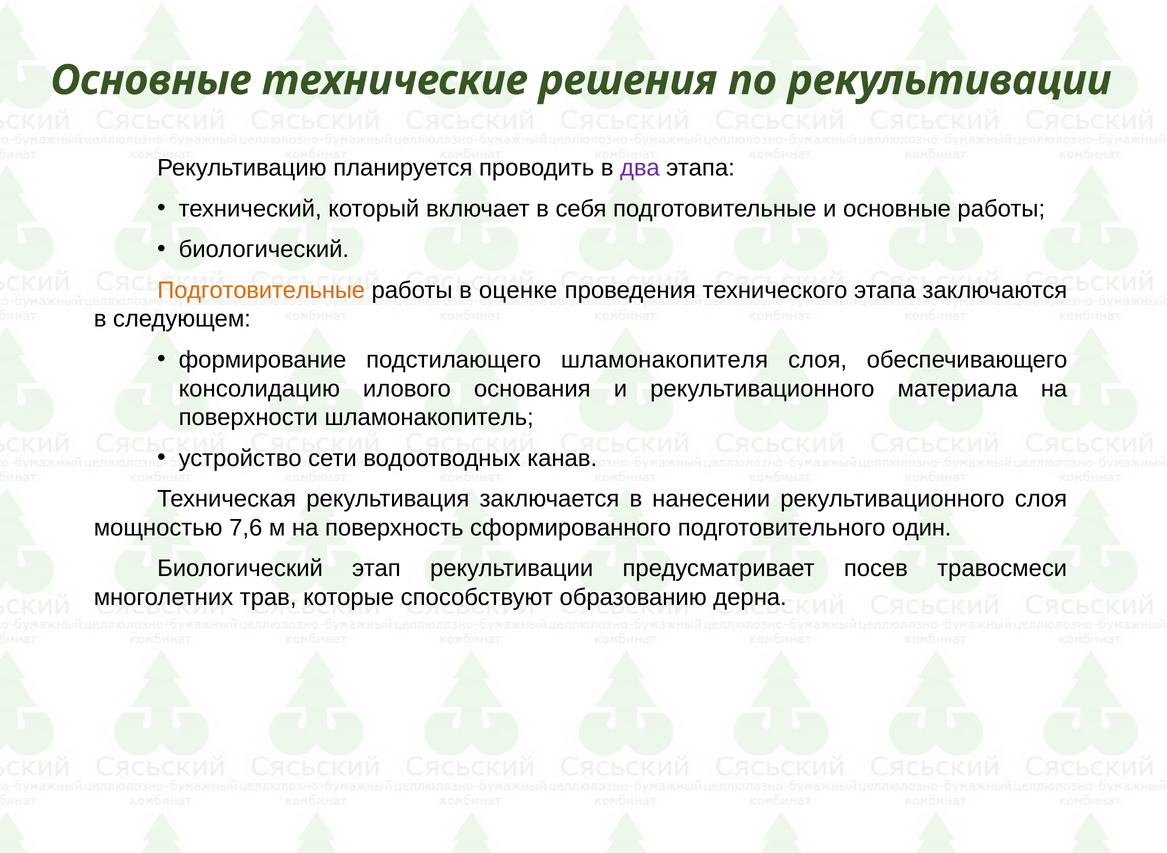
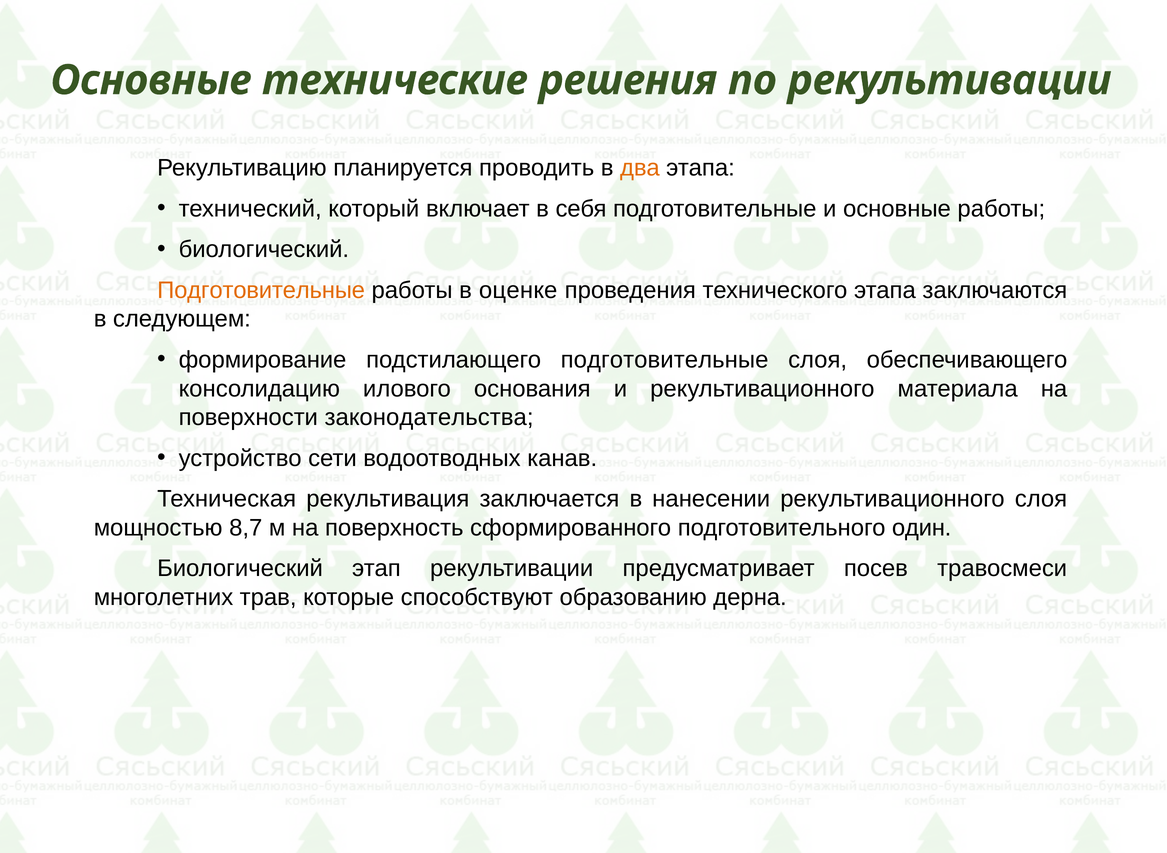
два colour: purple -> orange
подстилающего шламонакопителя: шламонакопителя -> подготовительные
шламонакопитель: шламонакопитель -> законодательства
7,6: 7,6 -> 8,7
